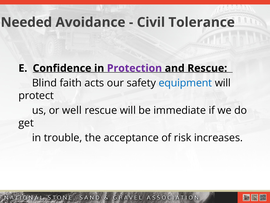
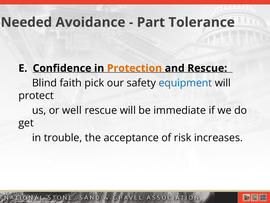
Civil: Civil -> Part
Protection colour: purple -> orange
acts: acts -> pick
